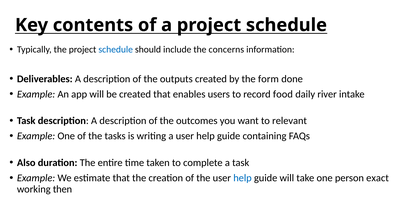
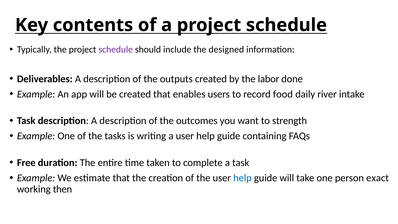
schedule at (116, 49) colour: blue -> purple
concerns: concerns -> designed
form: form -> labor
relevant: relevant -> strength
Also: Also -> Free
